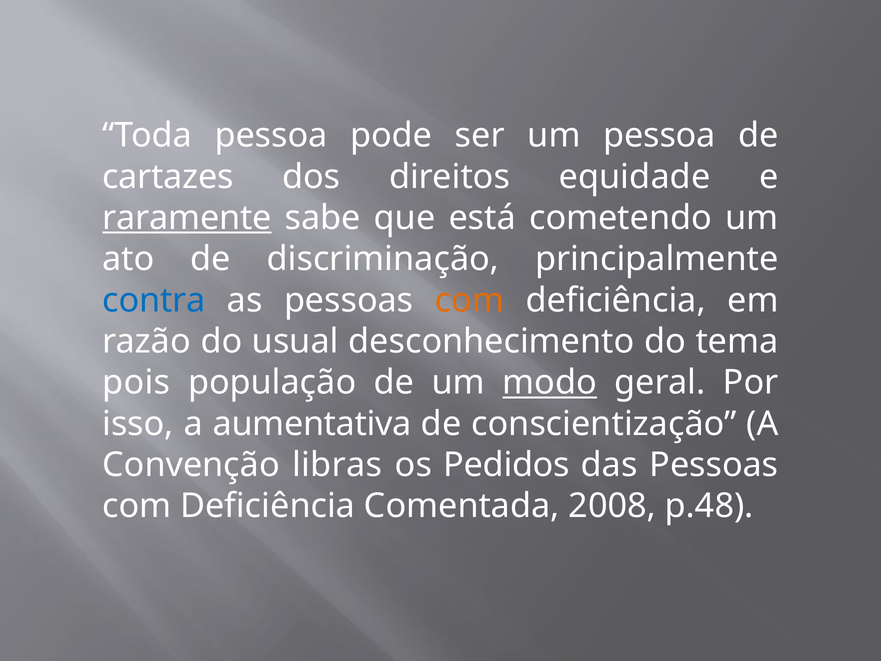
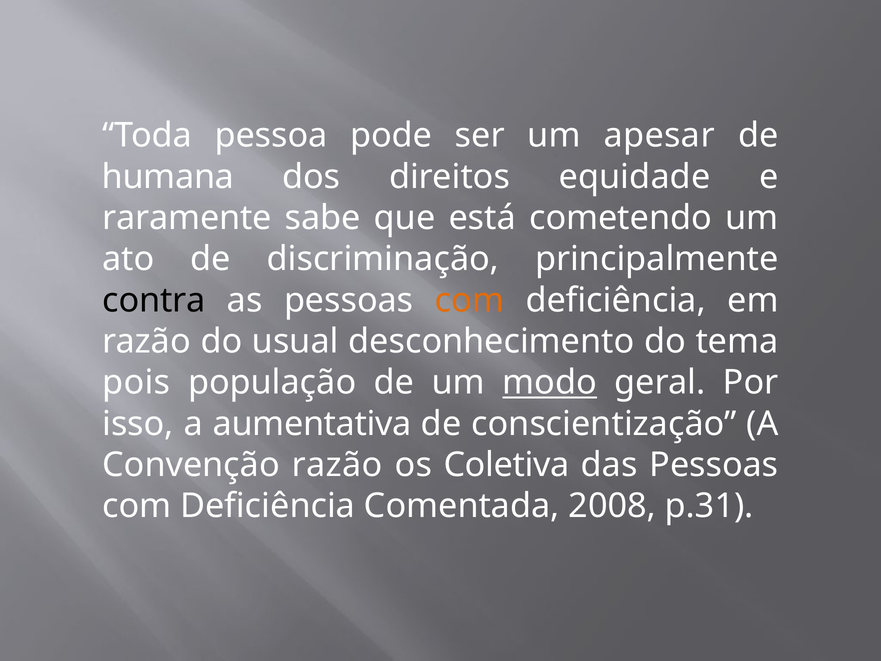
um pessoa: pessoa -> apesar
cartazes: cartazes -> humana
raramente underline: present -> none
contra colour: blue -> black
Convenção libras: libras -> razão
Pedidos: Pedidos -> Coletiva
p.48: p.48 -> p.31
